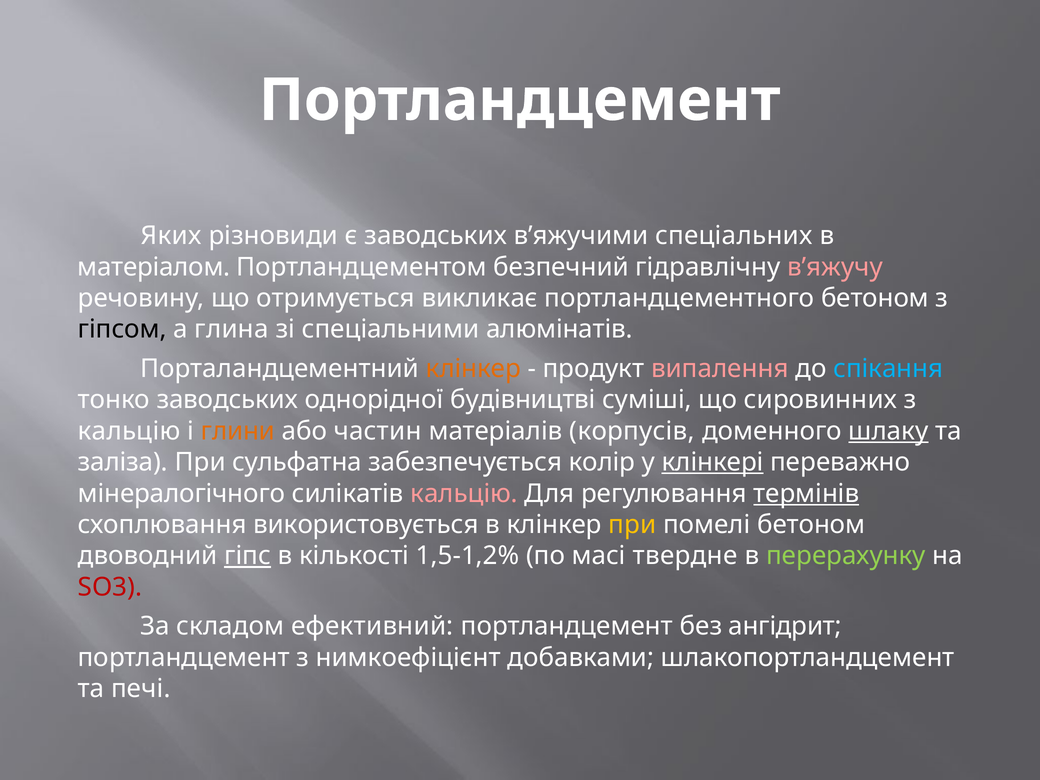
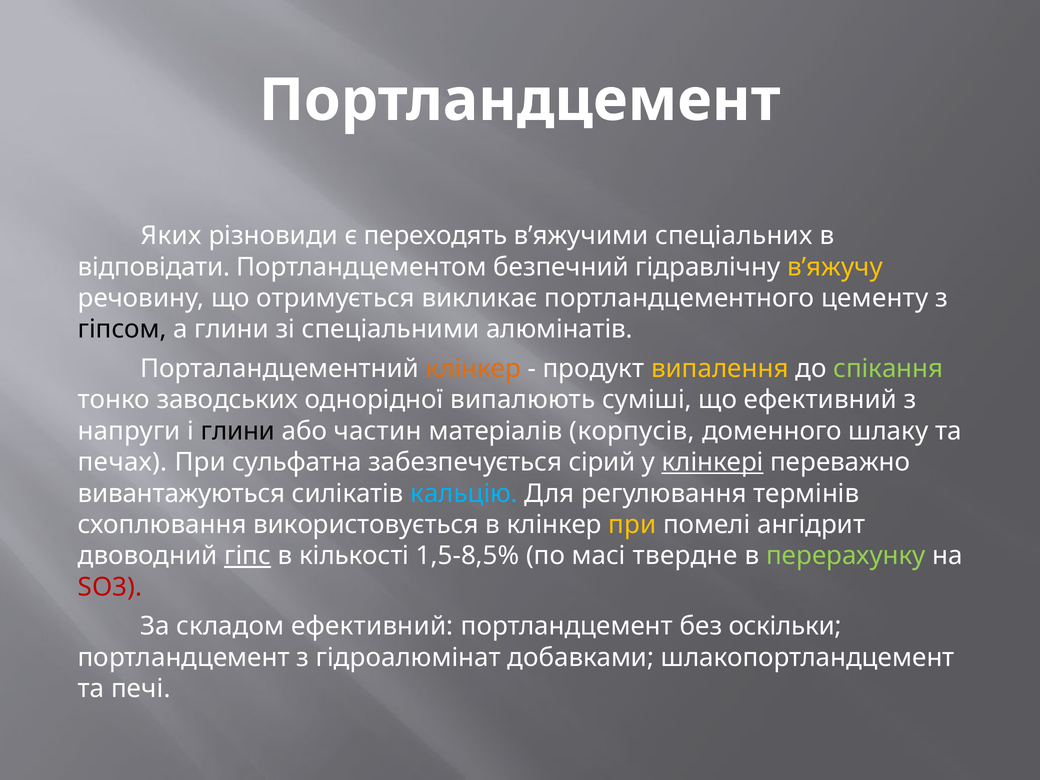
є заводських: заводських -> переходять
матеріалом: матеріалом -> відповідати
в’яжучу colour: pink -> yellow
портландцементного бетоном: бетоном -> цементу
а глина: глина -> глини
випалення colour: pink -> yellow
спікання colour: light blue -> light green
будівництві: будівництві -> випалюють
що сировинних: сировинних -> ефективний
кальцію at (129, 431): кальцію -> напруги
глини at (238, 431) colour: orange -> black
шлаку underline: present -> none
заліза: заліза -> печах
колір: колір -> сірий
мінералогічного: мінералогічного -> вивантажуються
кальцію at (464, 493) colour: pink -> light blue
термінів underline: present -> none
помелі бетоном: бетоном -> ангідрит
1,5-1,2%: 1,5-1,2% -> 1,5-8,5%
ангідрит: ангідрит -> оскільки
нимкоефіцієнт: нимкоефіцієнт -> гідроалюмінат
